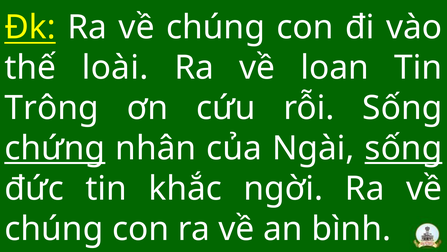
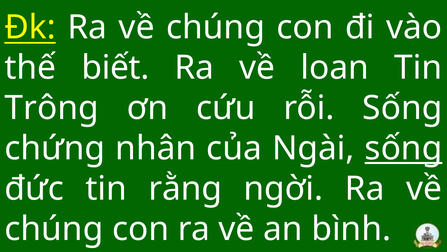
loài: loài -> biết
chứng underline: present -> none
khắc: khắc -> rằng
